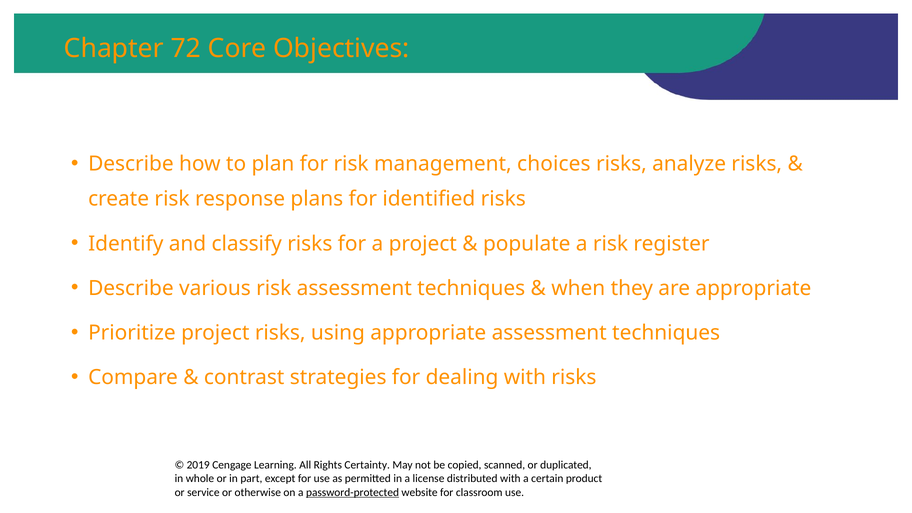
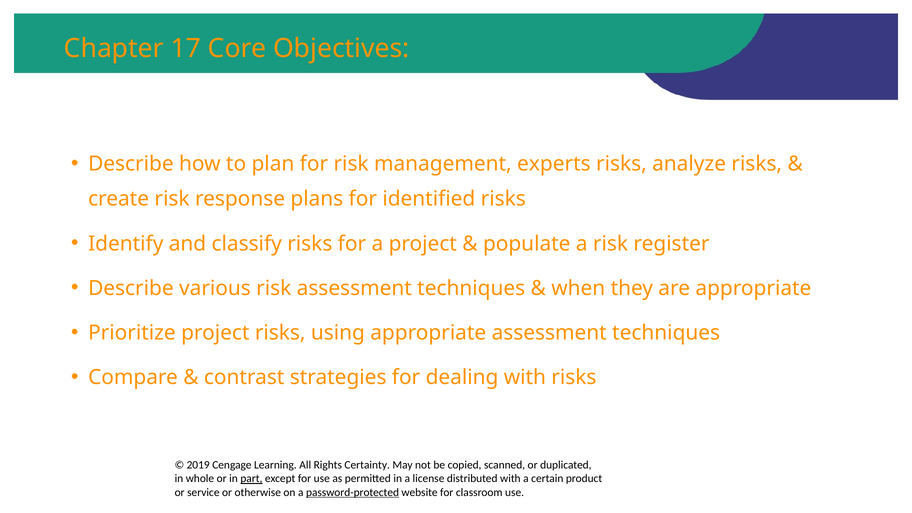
72: 72 -> 17
choices: choices -> experts
part underline: none -> present
